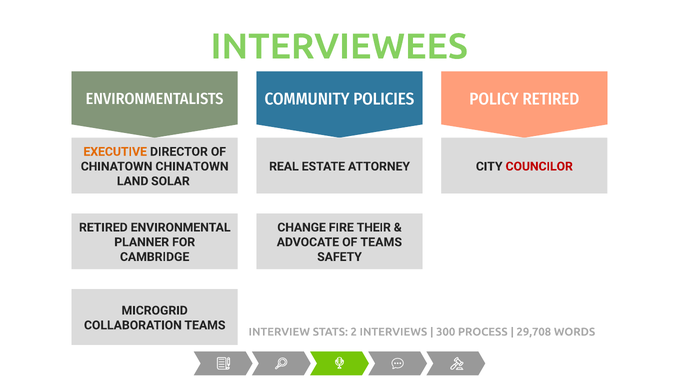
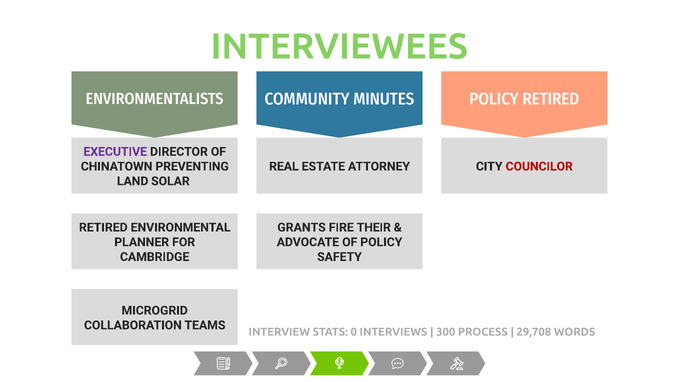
POLICIES: POLICIES -> MINUTES
EXECUTIVE colour: orange -> purple
CHINATOWN CHINATOWN: CHINATOWN -> PREVENTING
CHANGE: CHANGE -> GRANTS
OF TEAMS: TEAMS -> POLICY
2: 2 -> 0
